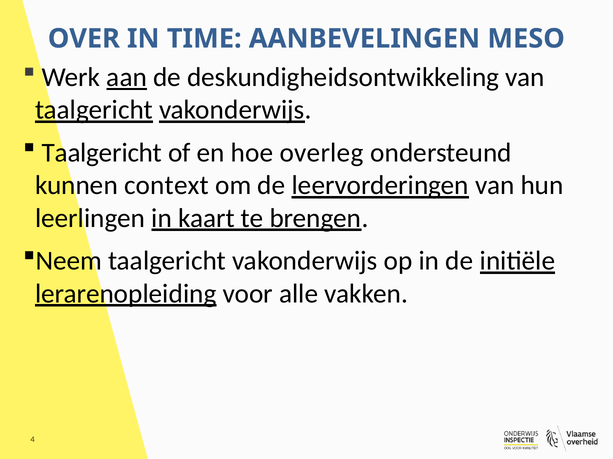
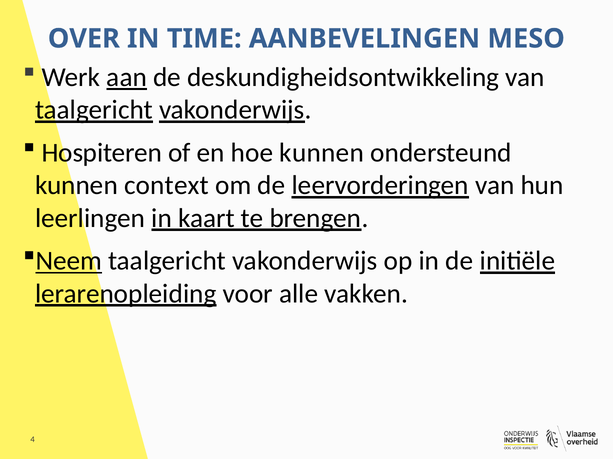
Taalgericht at (102, 153): Taalgericht -> Hospiteren
hoe overleg: overleg -> kunnen
Neem underline: none -> present
